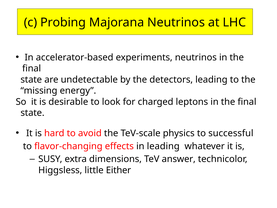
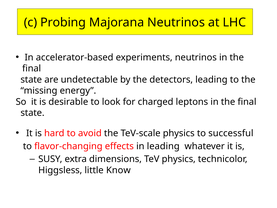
TeV answer: answer -> physics
Either: Either -> Know
